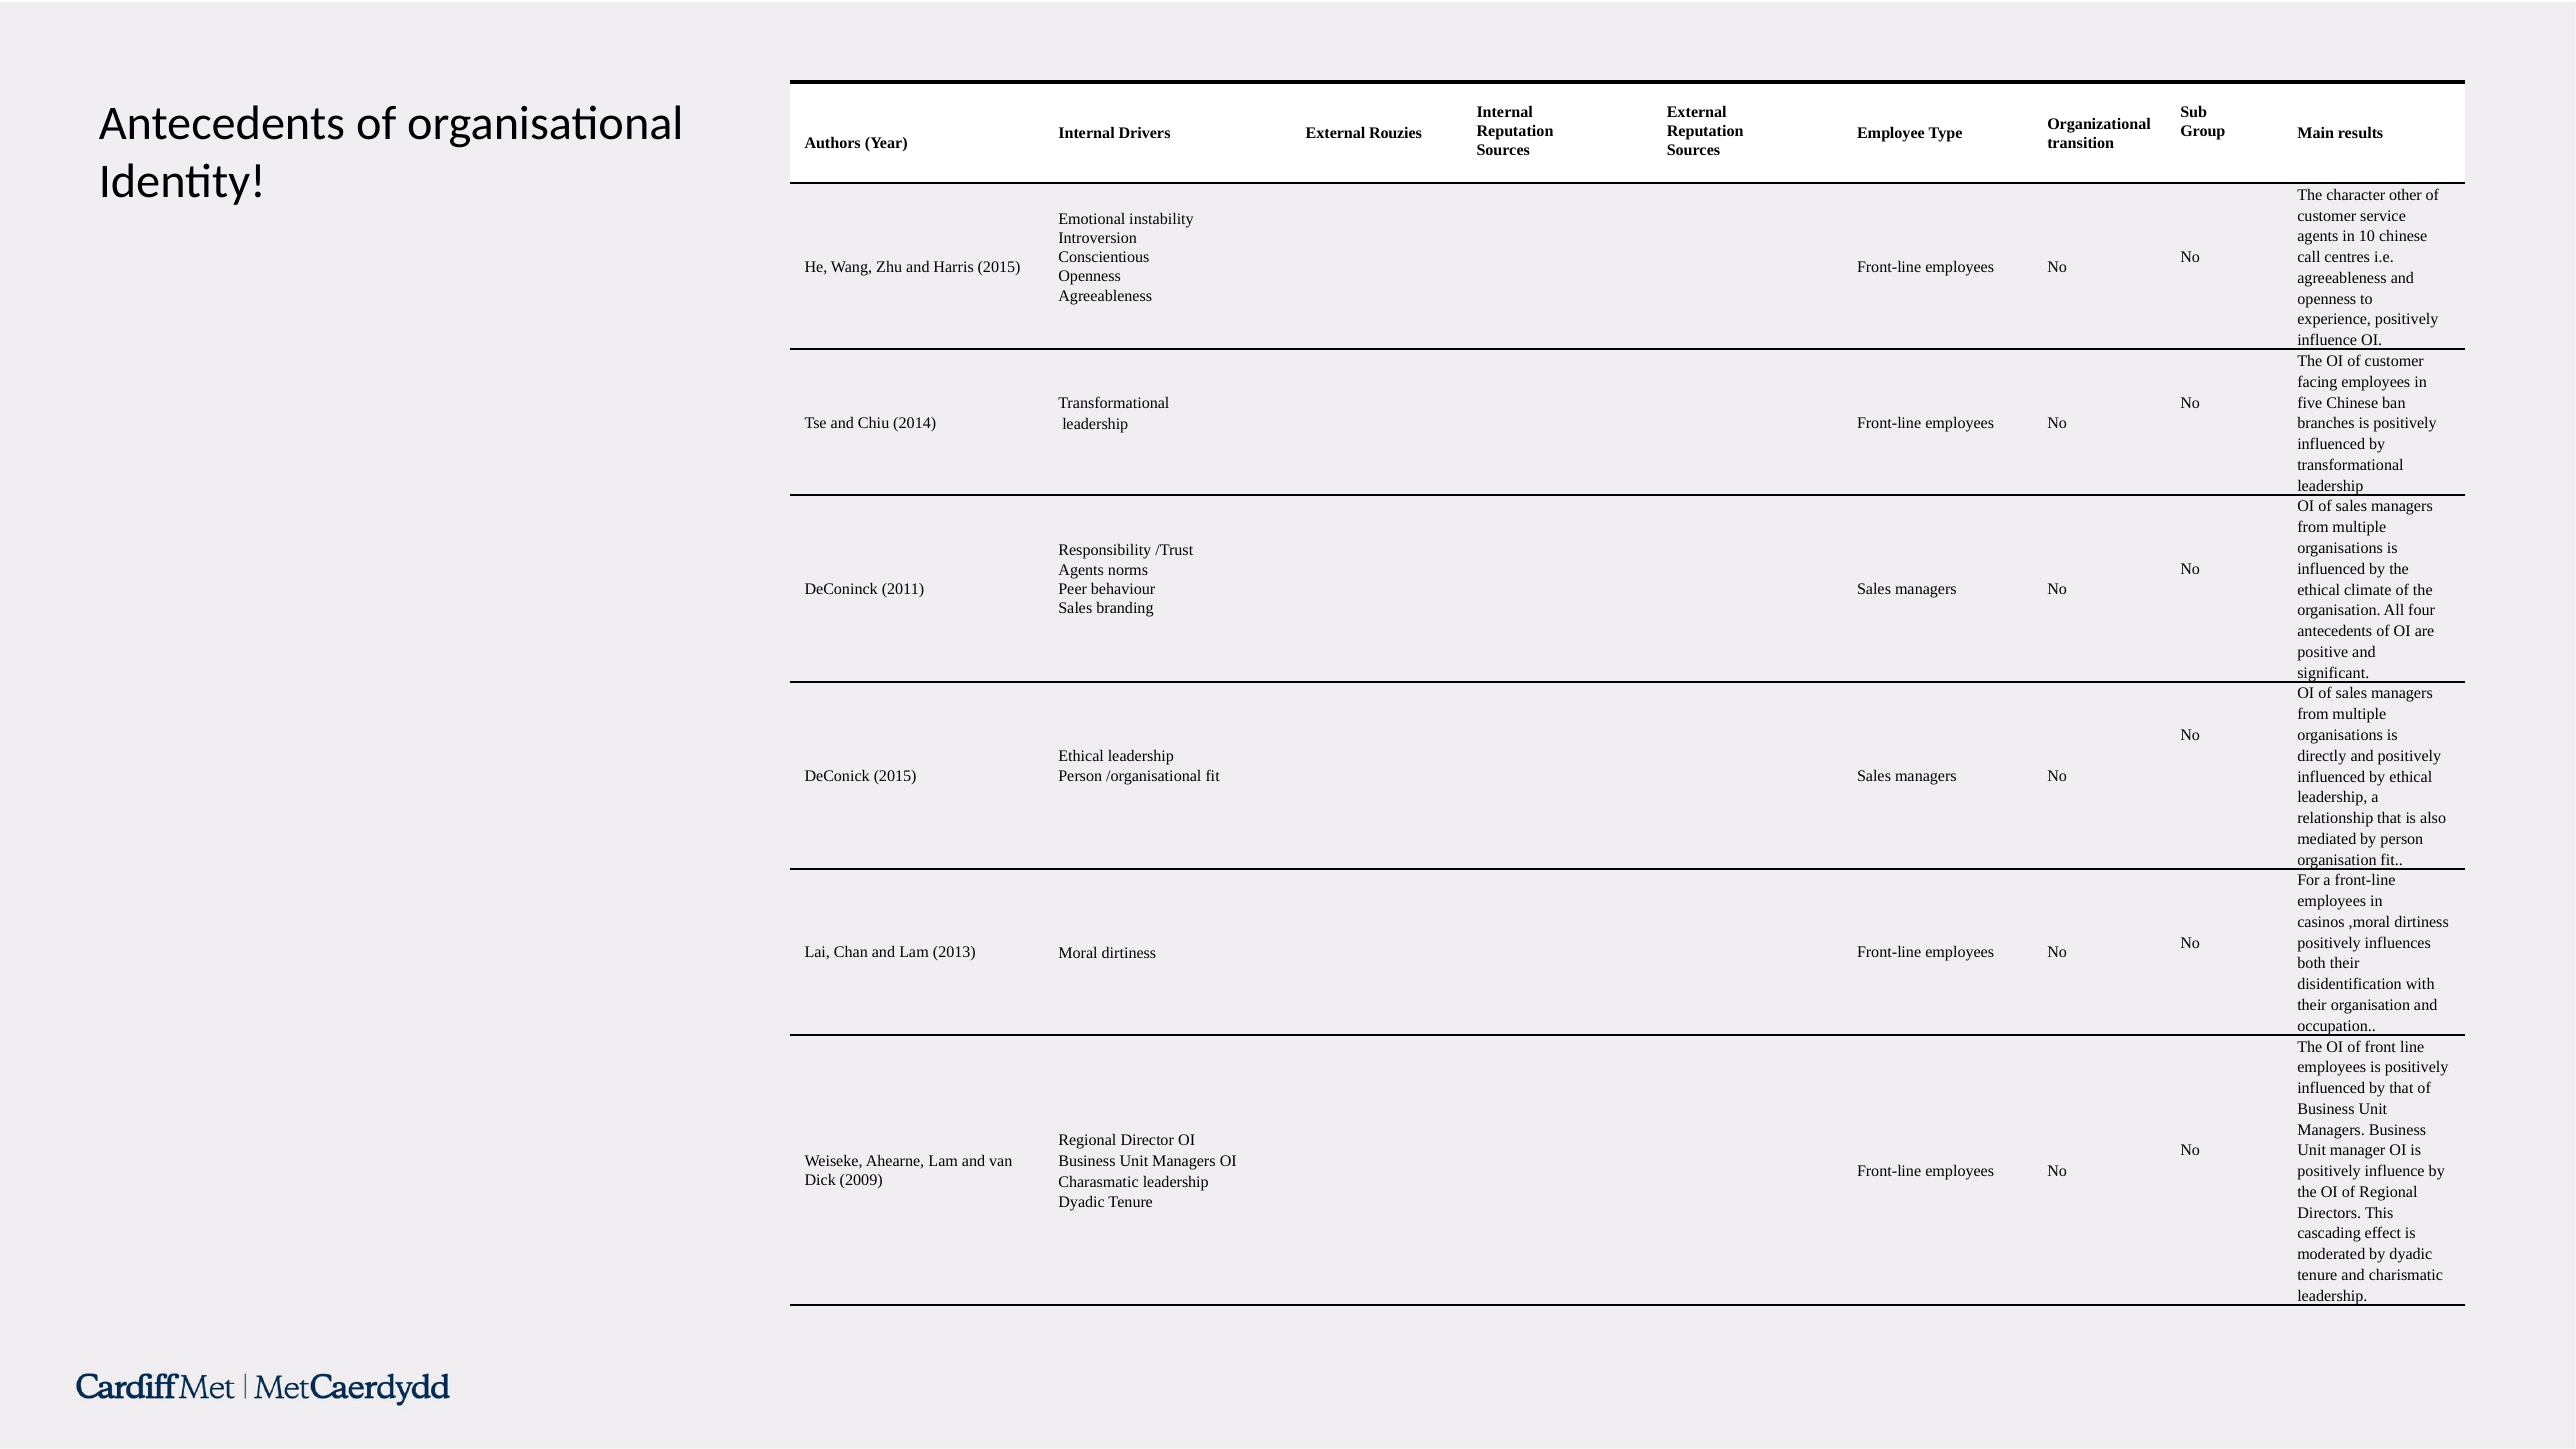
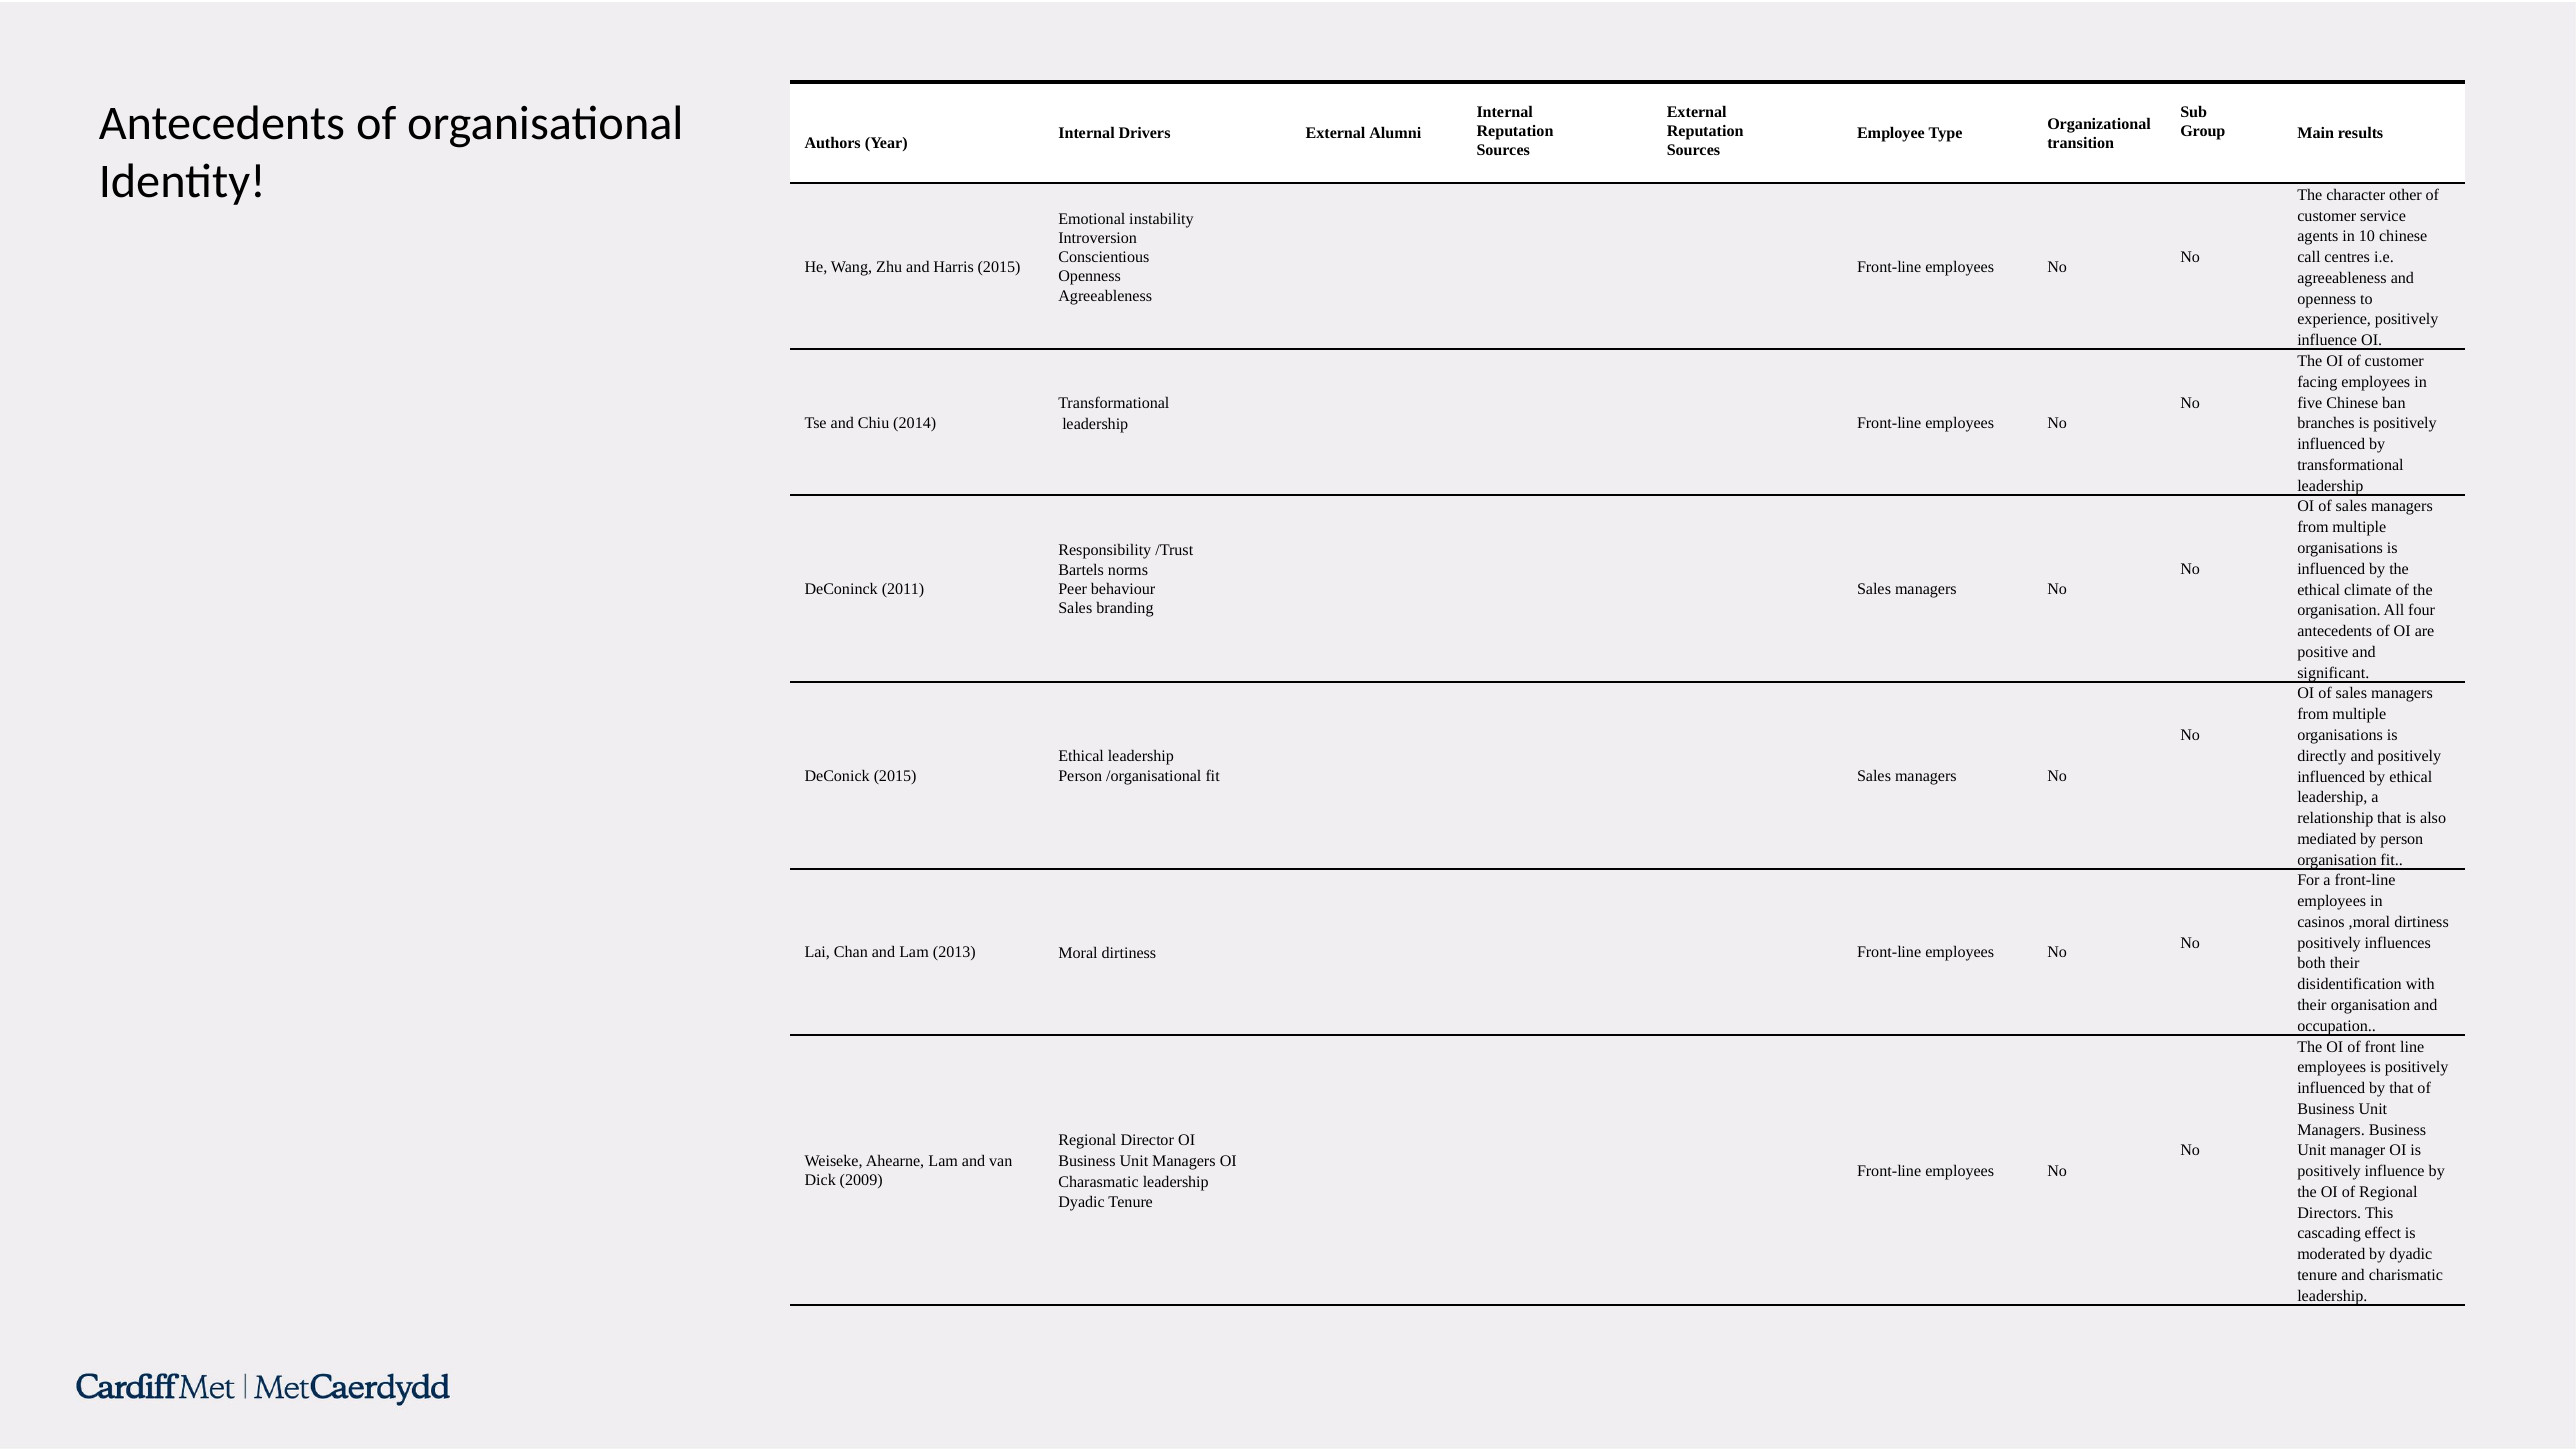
Rouzies: Rouzies -> Alumni
Agents at (1081, 570): Agents -> Bartels
